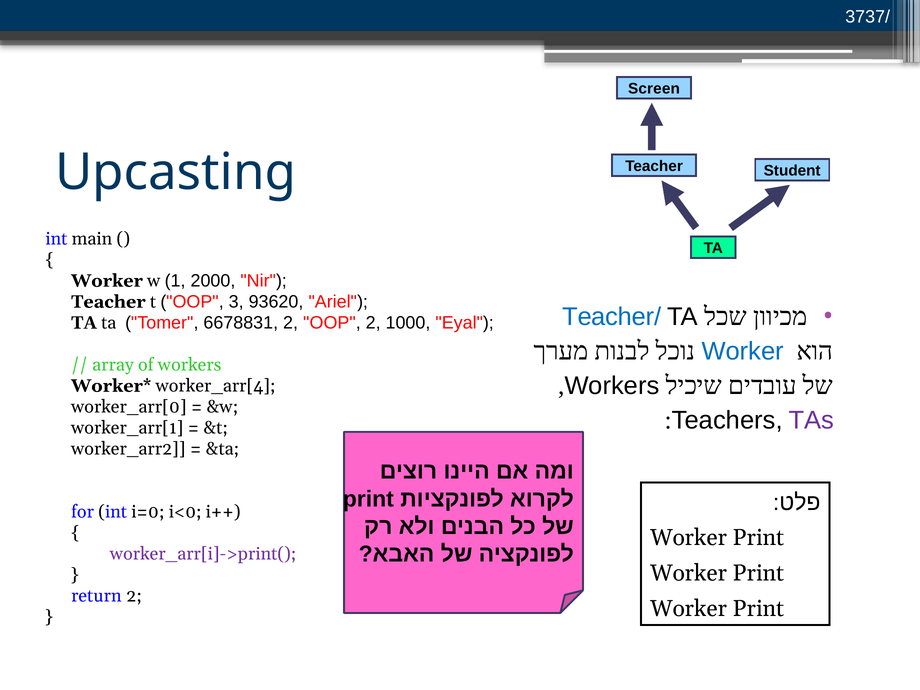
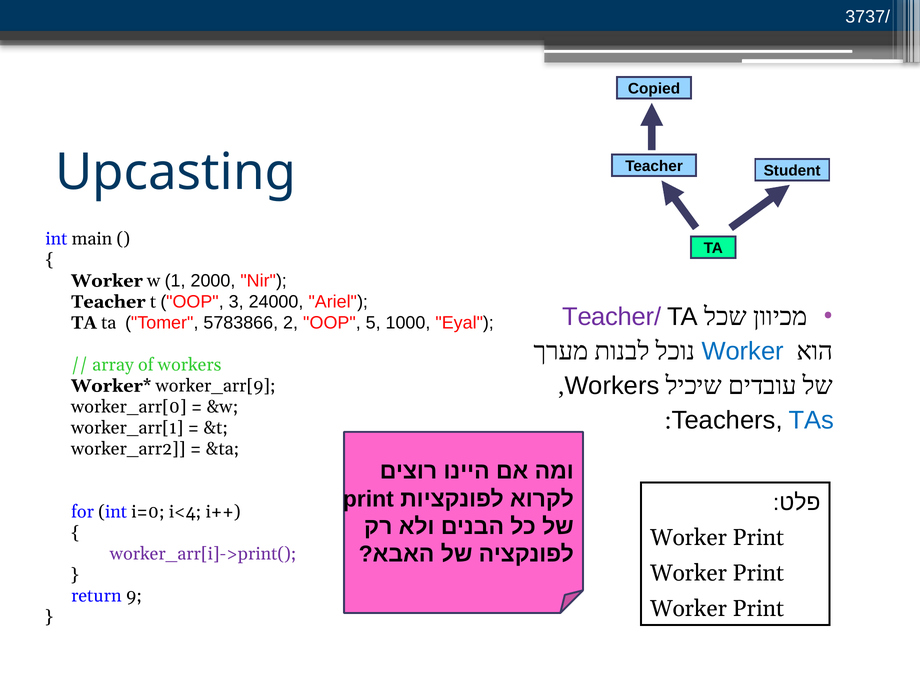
Screen: Screen -> Copied
93620: 93620 -> 24000
Teacher/ colour: blue -> purple
6678831: 6678831 -> 5783866
OOP 2: 2 -> 5
worker_arr[4: worker_arr[4 -> worker_arr[9
TAs colour: purple -> blue
i<0: i<0 -> i<4
return 2: 2 -> 9
